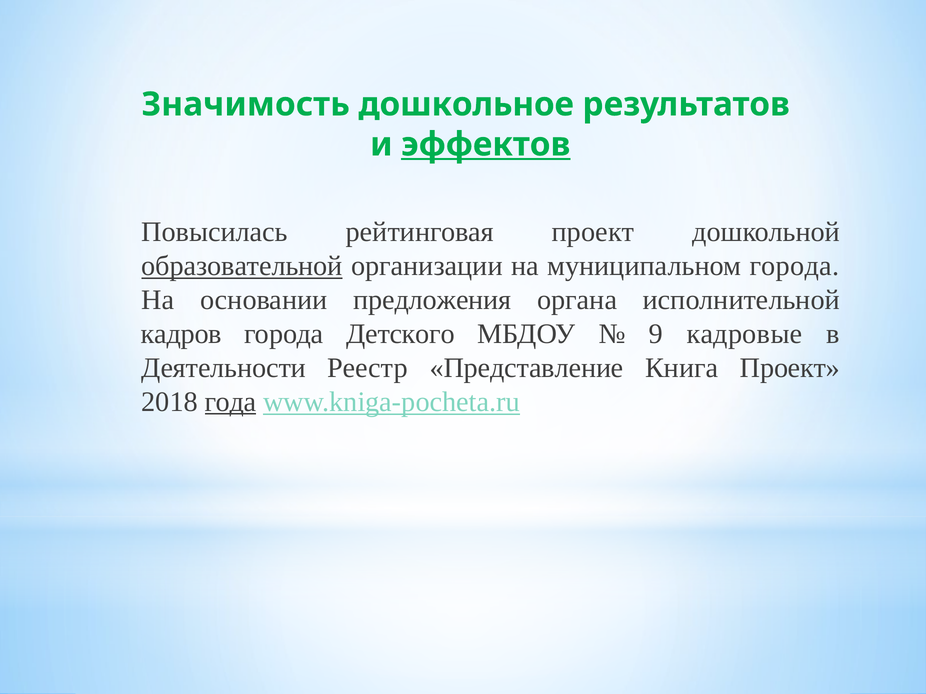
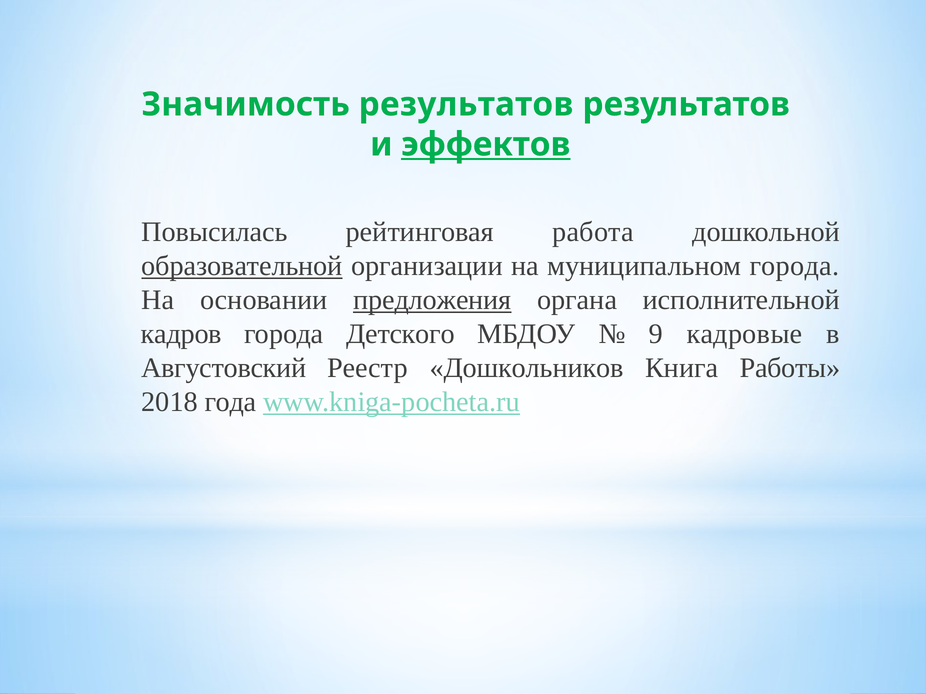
Значимость дошкольное: дошкольное -> результатов
рейтинговая проект: проект -> работа
предложения underline: none -> present
Деятельности: Деятельности -> Августовский
Представление: Представление -> Дошкольников
Книга Проект: Проект -> Работы
года underline: present -> none
